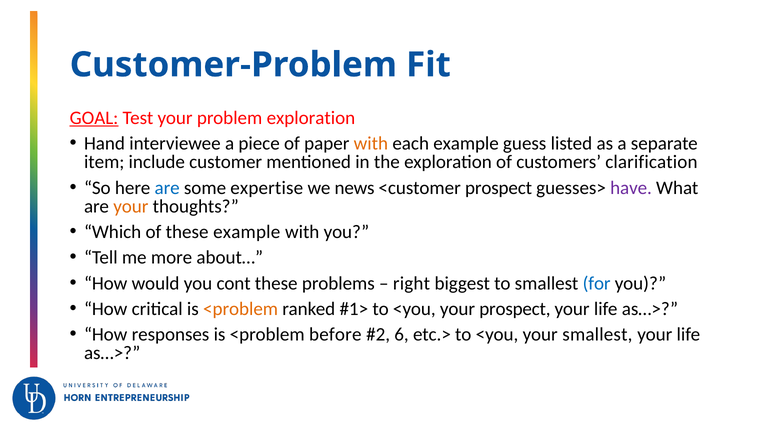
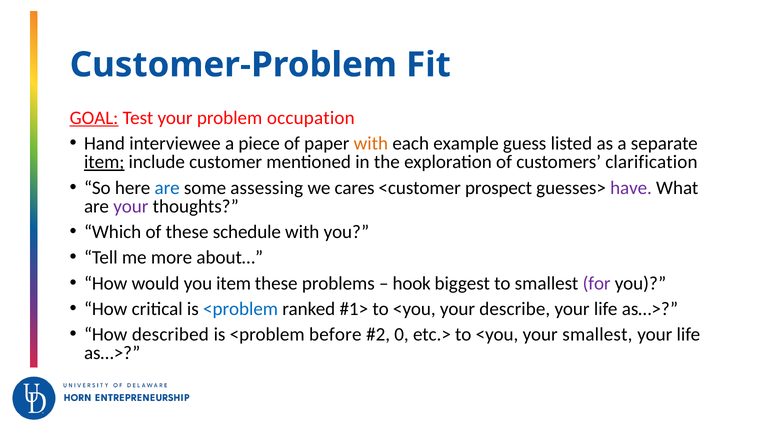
problem exploration: exploration -> occupation
item at (104, 162) underline: none -> present
expertise: expertise -> assessing
news: news -> cares
your at (131, 206) colour: orange -> purple
these example: example -> schedule
you cont: cont -> item
right: right -> hook
for colour: blue -> purple
<problem at (241, 309) colour: orange -> blue
your prospect: prospect -> describe
responses: responses -> described
6: 6 -> 0
